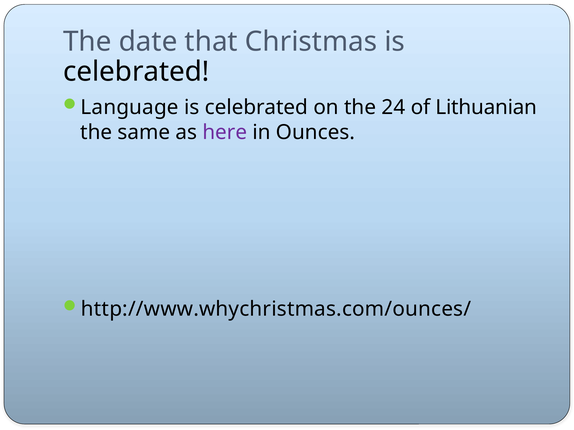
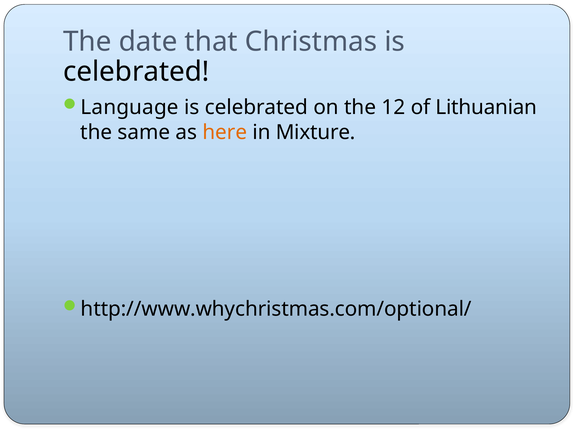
24: 24 -> 12
here colour: purple -> orange
Ounces: Ounces -> Mixture
http://www.whychristmas.com/ounces/: http://www.whychristmas.com/ounces/ -> http://www.whychristmas.com/optional/
